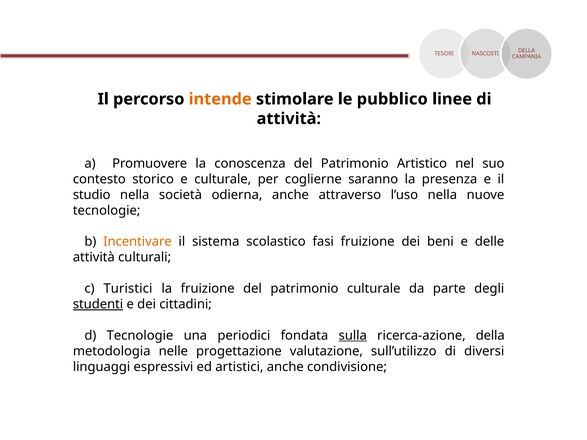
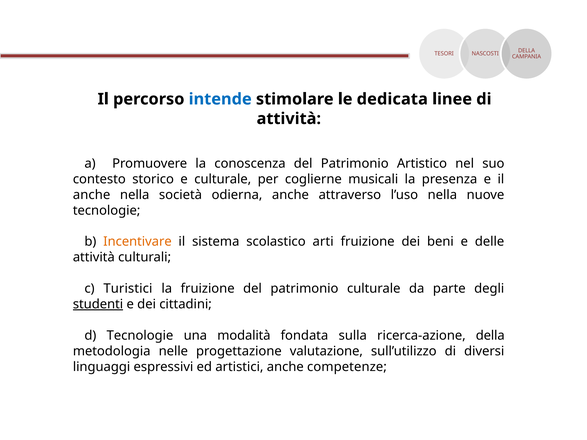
intende colour: orange -> blue
pubblico: pubblico -> dedicata
saranno: saranno -> musicali
studio at (92, 195): studio -> anche
fasi: fasi -> arti
periodici: periodici -> modalità
sulla underline: present -> none
condivisione: condivisione -> competenze
